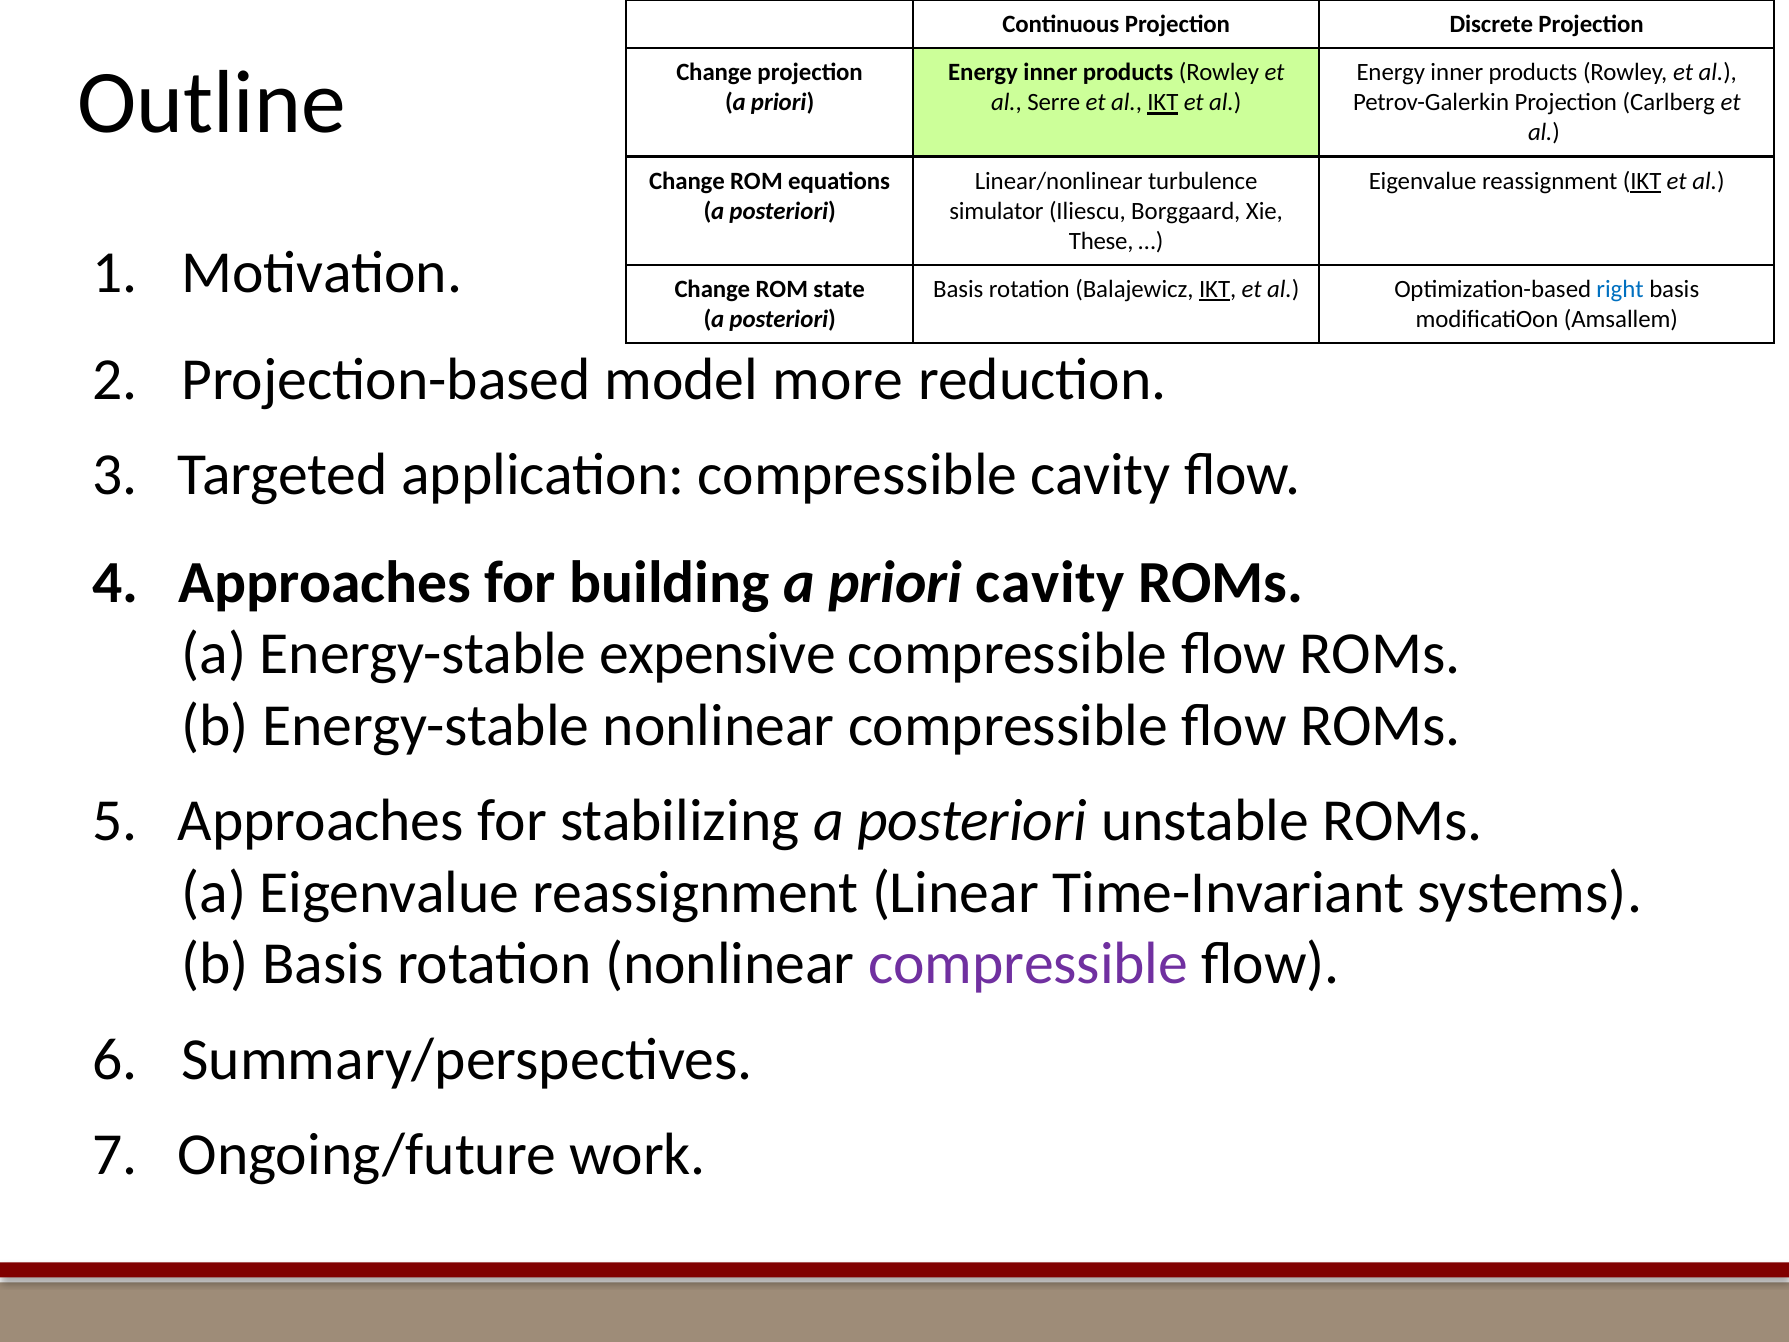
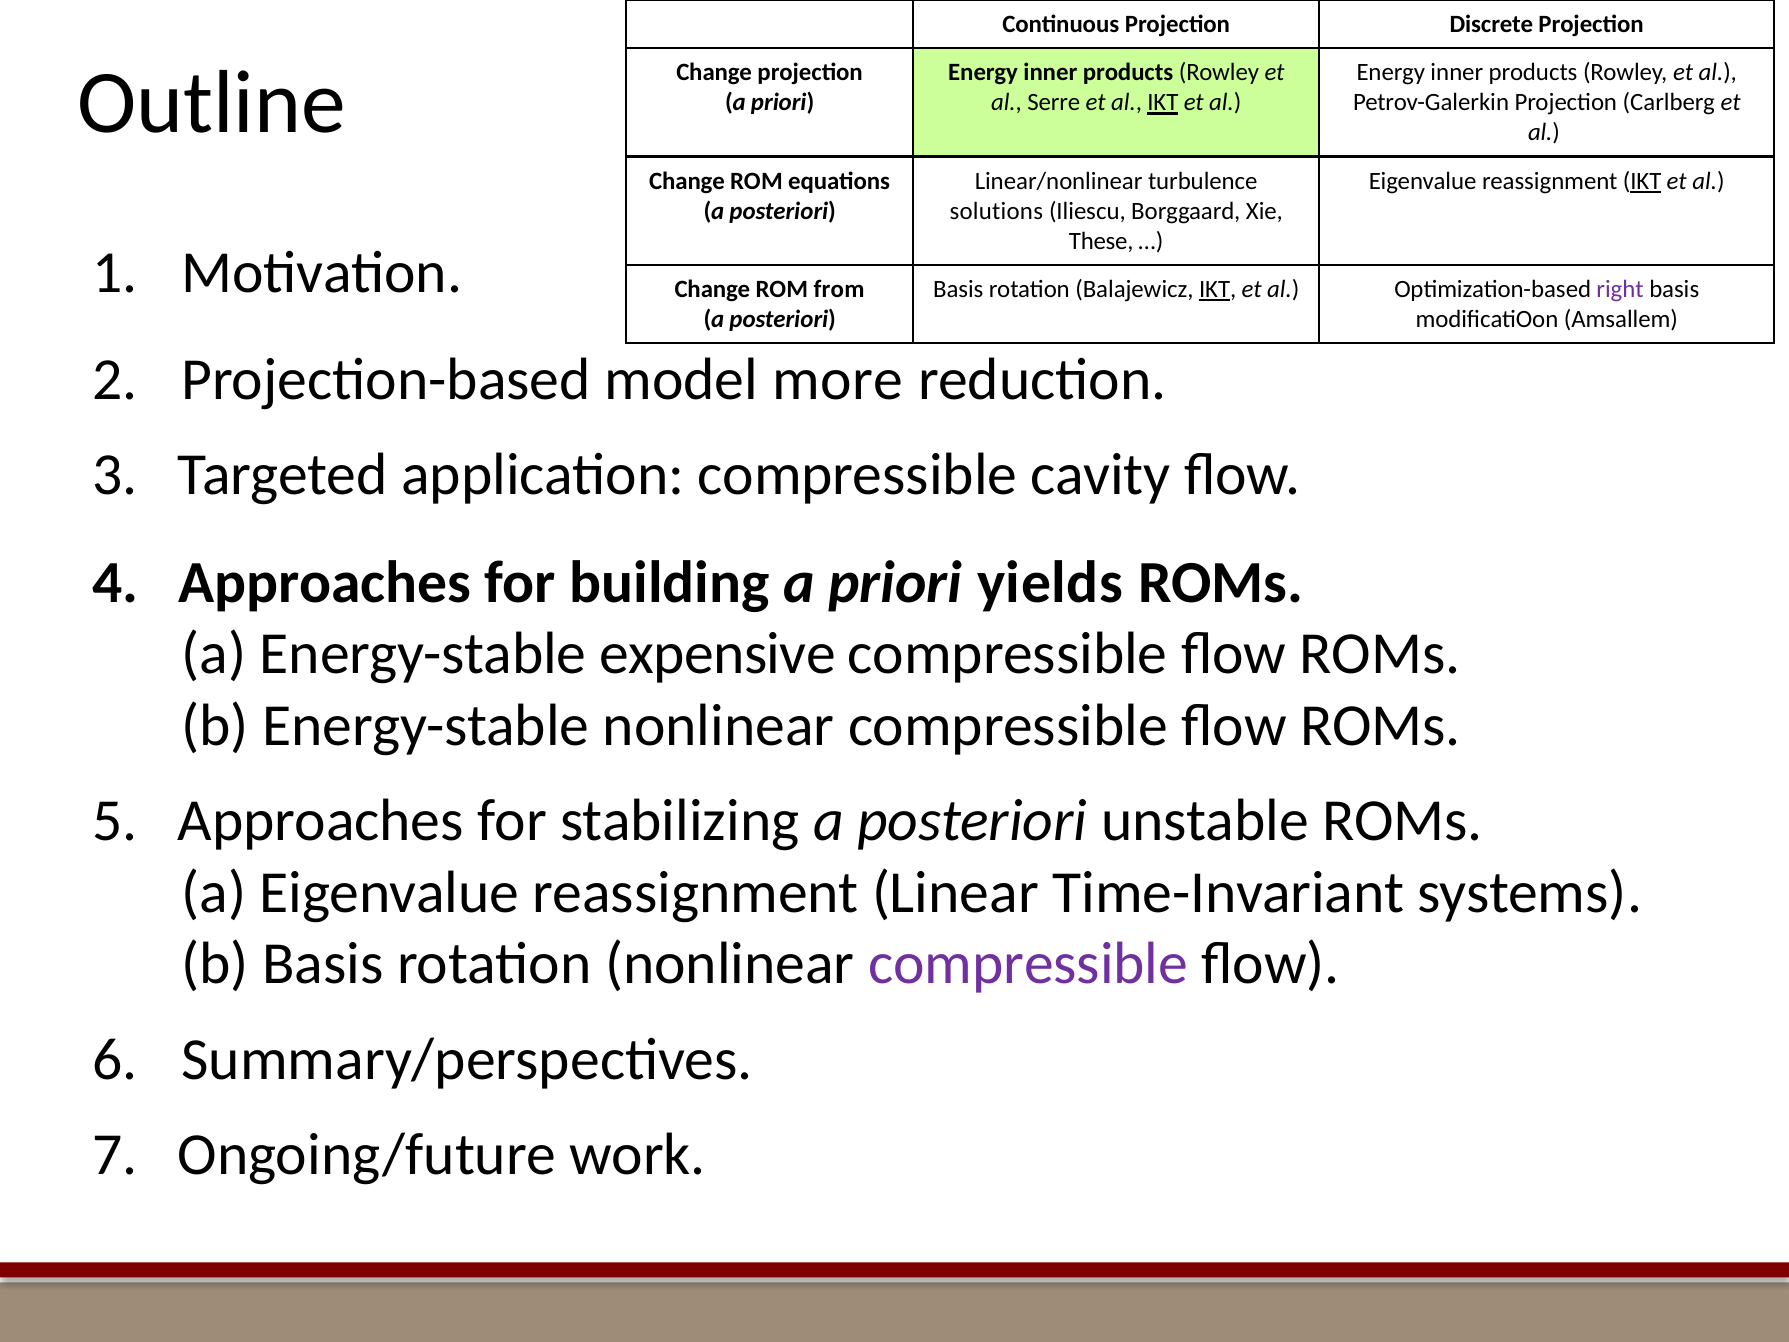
simulator: simulator -> solutions
state: state -> from
right colour: blue -> purple
priori cavity: cavity -> yields
